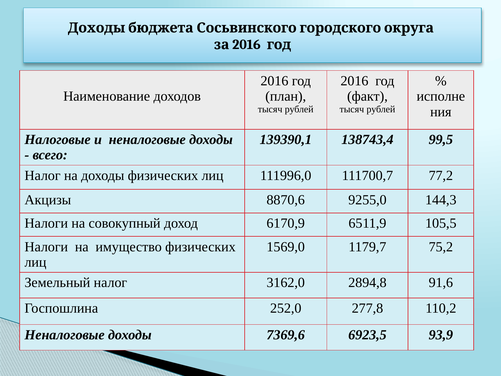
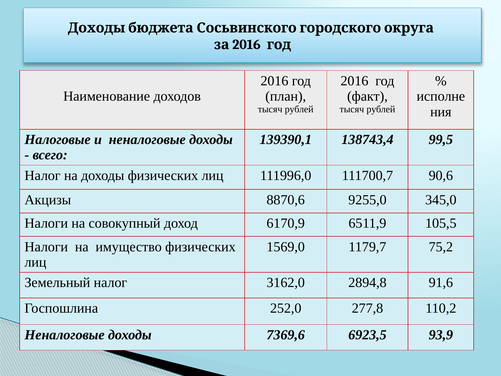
77,2: 77,2 -> 90,6
144,3: 144,3 -> 345,0
